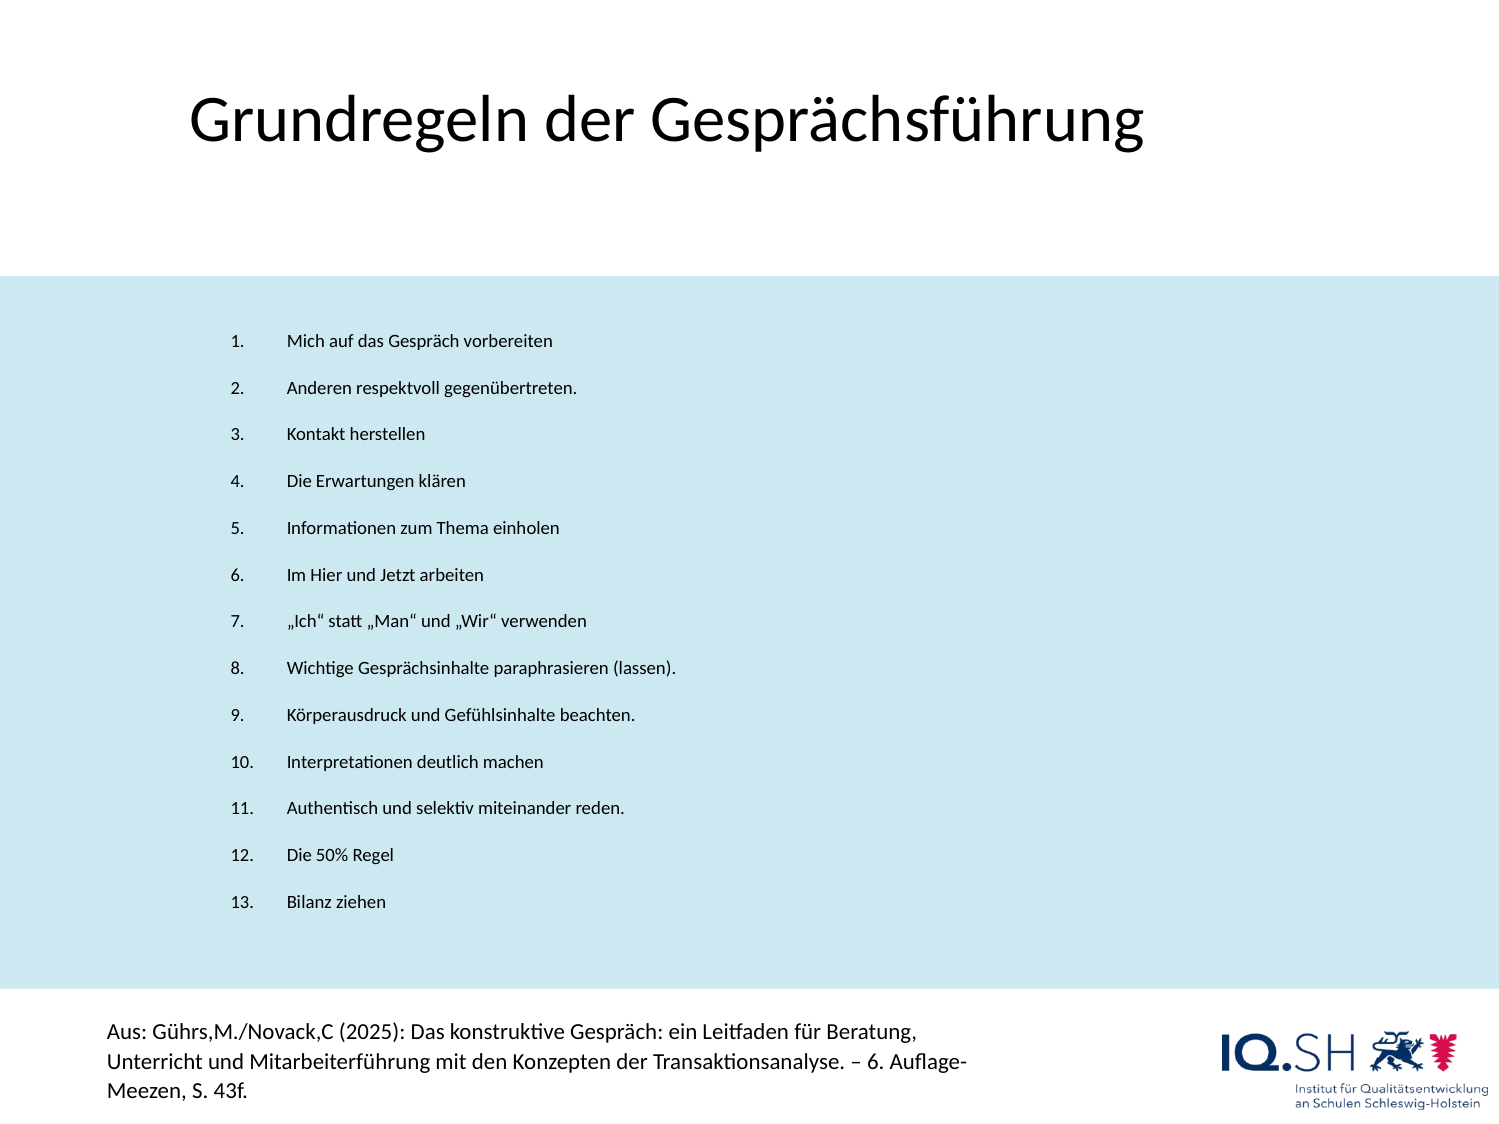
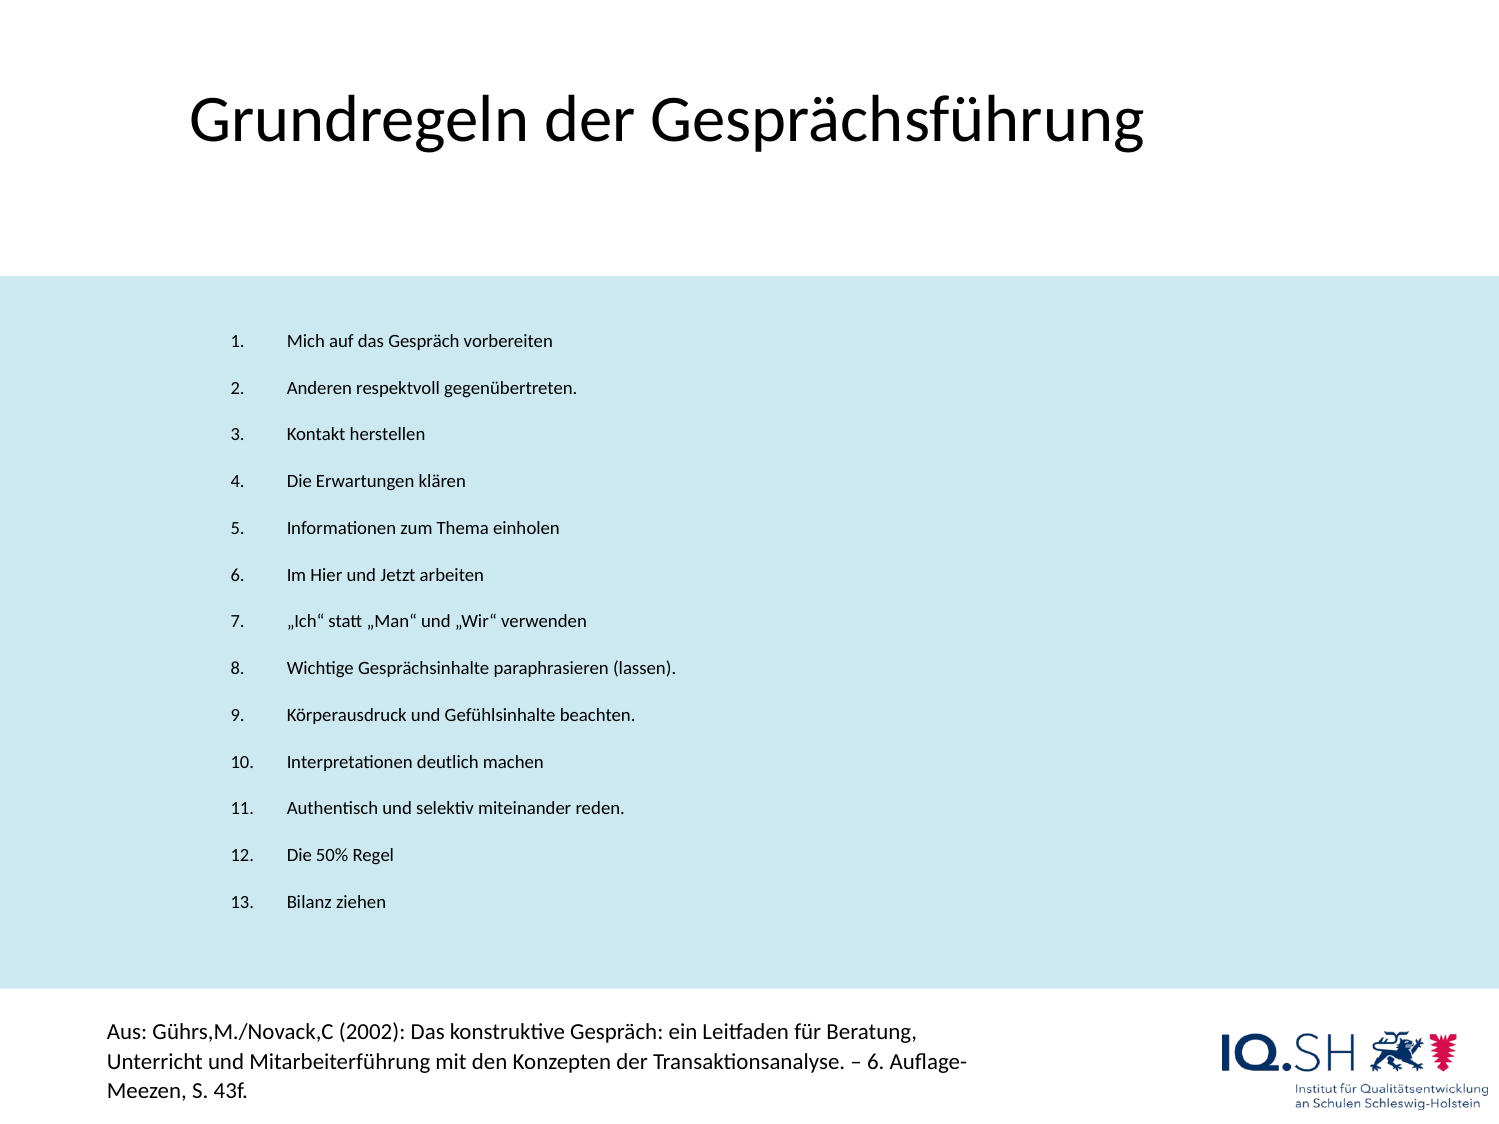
2025: 2025 -> 2002
